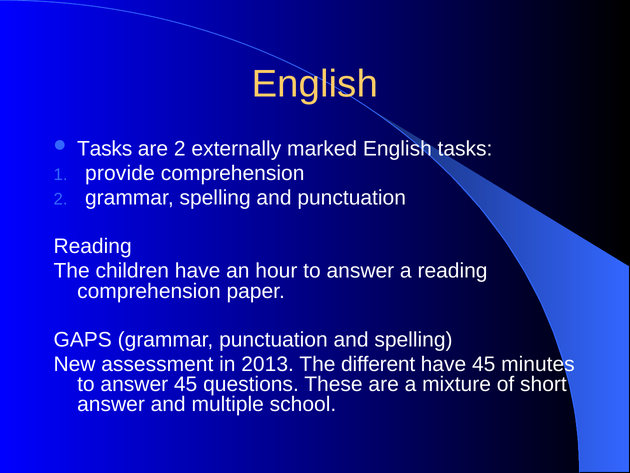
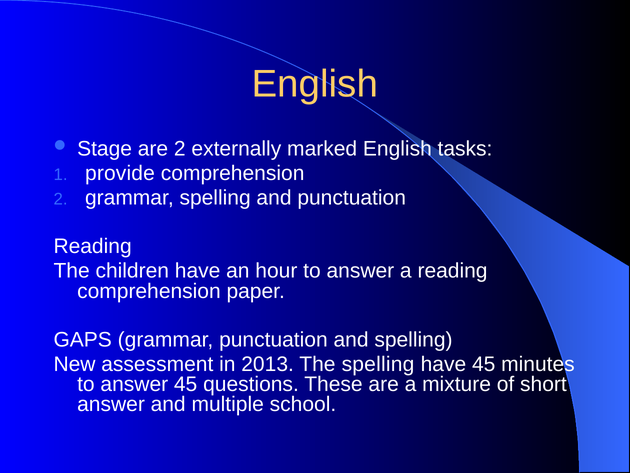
Tasks at (105, 149): Tasks -> Stage
The different: different -> spelling
